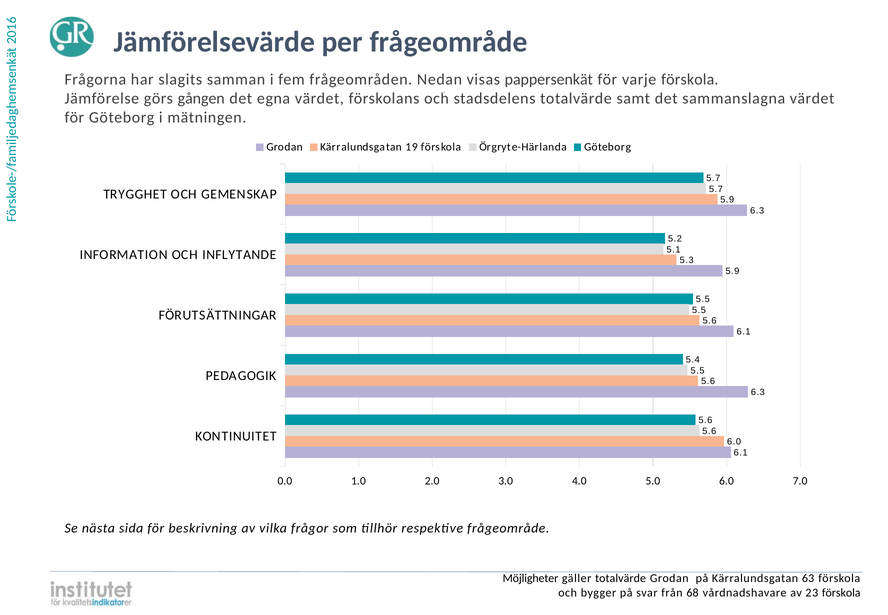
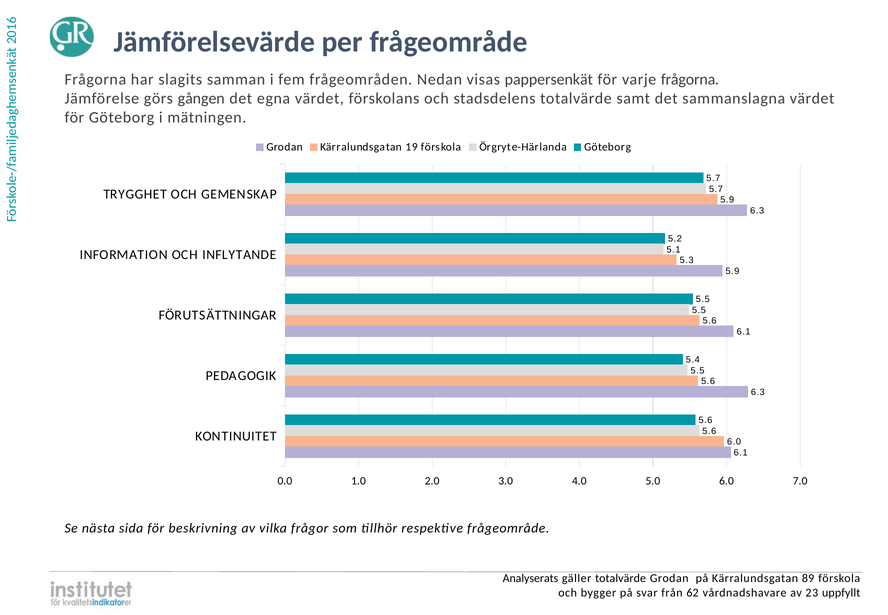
varje förskola: förskola -> frågorna
Möjligheter: Möjligheter -> Analyserats
63: 63 -> 89
68: 68 -> 62
23 förskola: förskola -> uppfyllt
